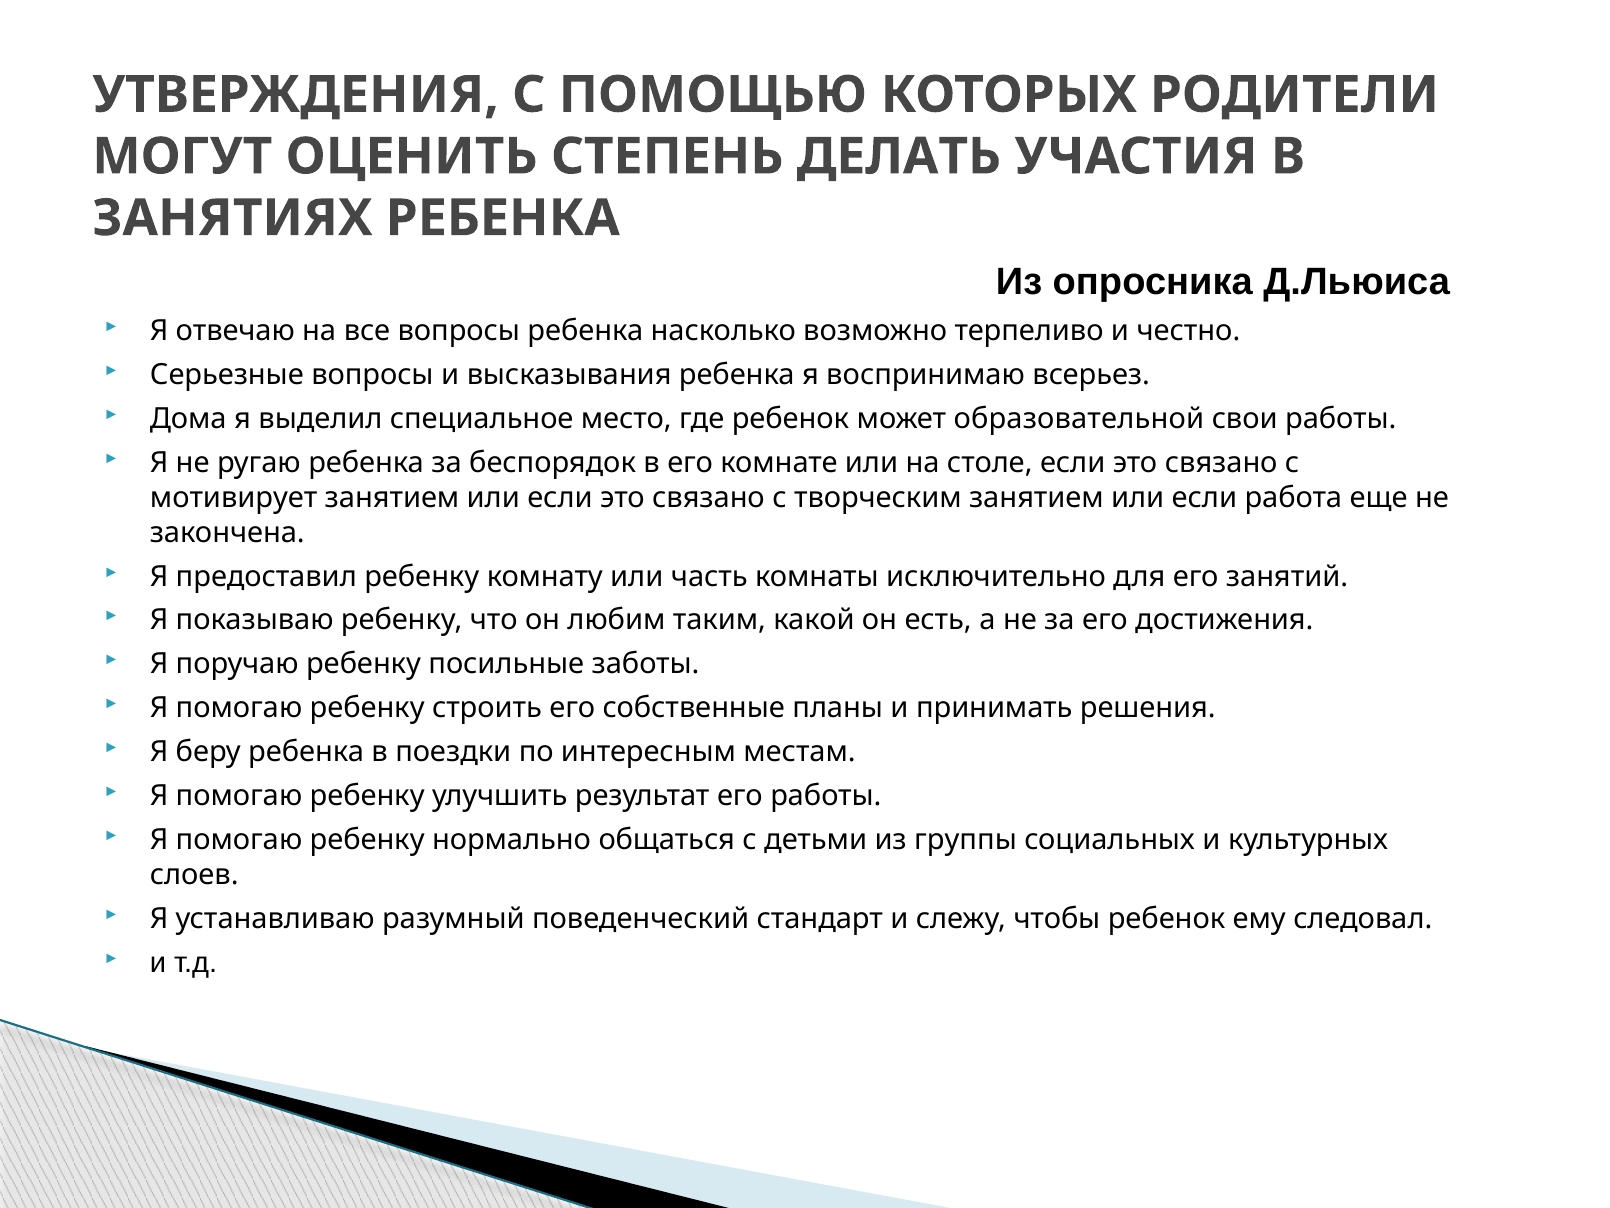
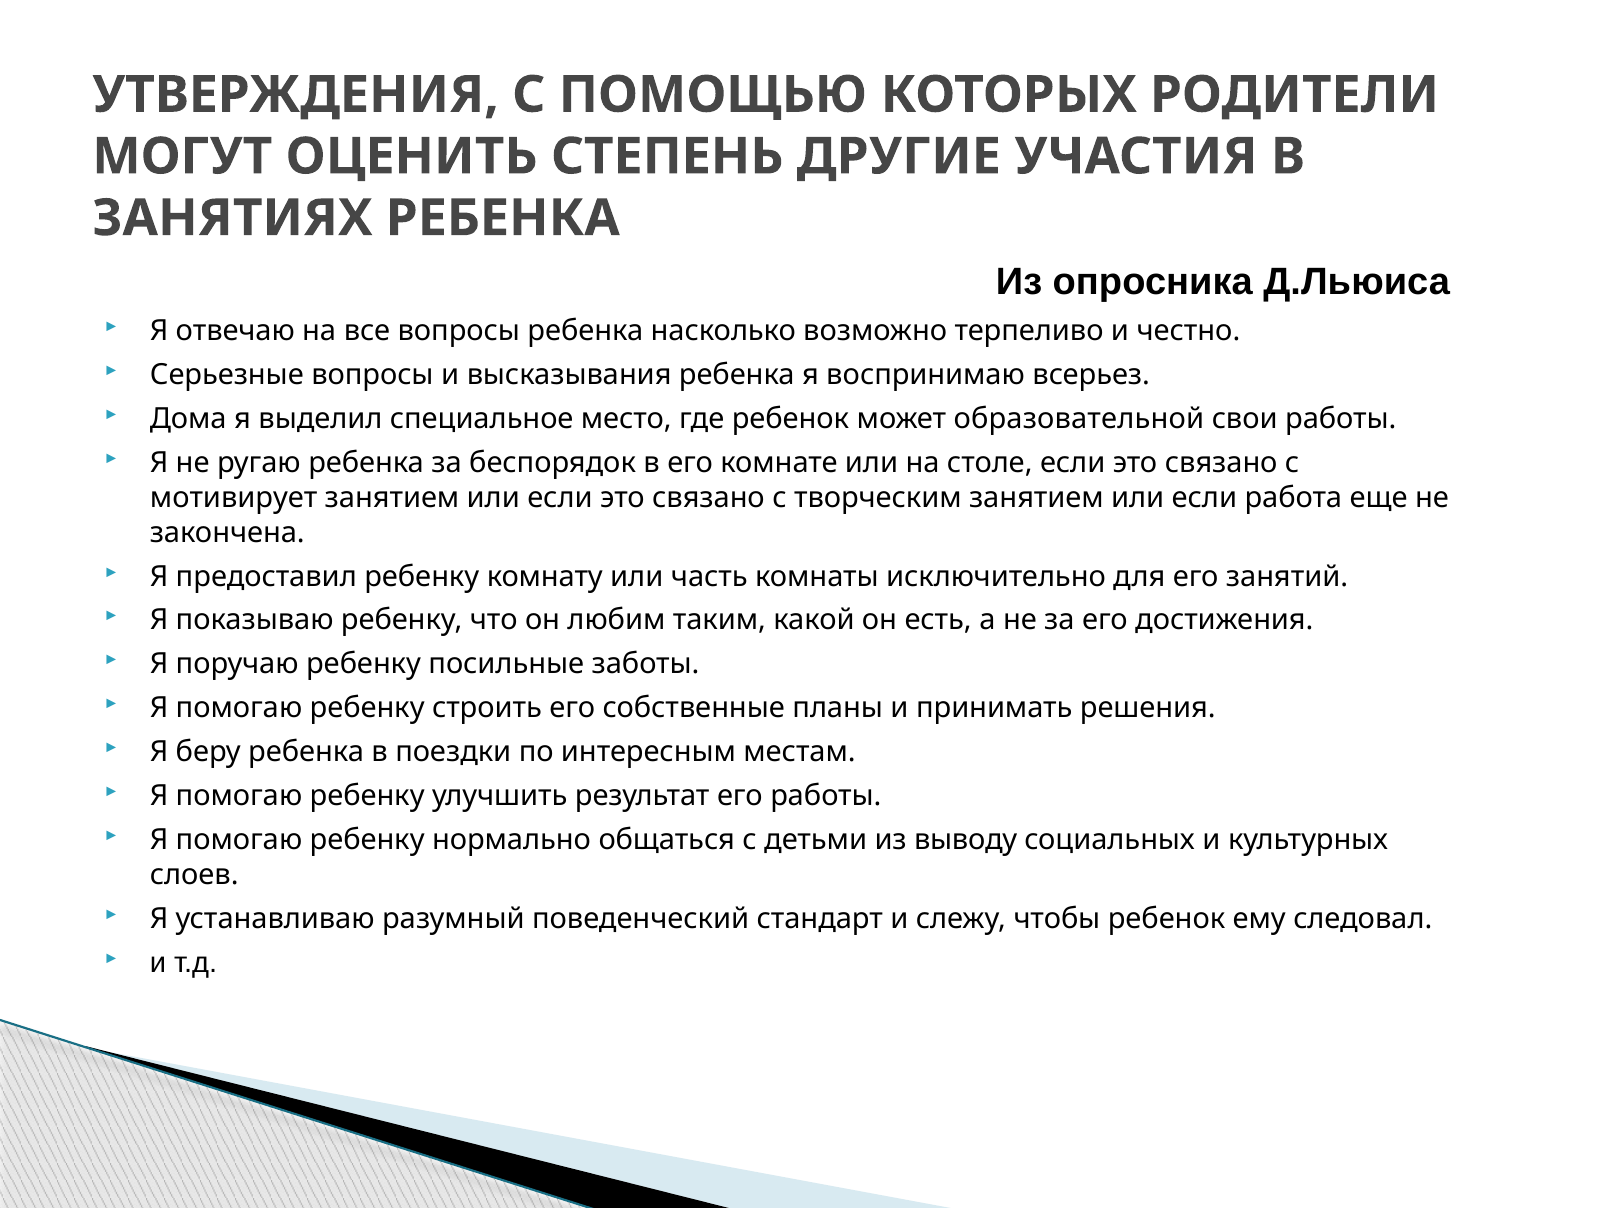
ДЕЛАТЬ: ДЕЛАТЬ -> ДРУГИЕ
группы: группы -> выводу
